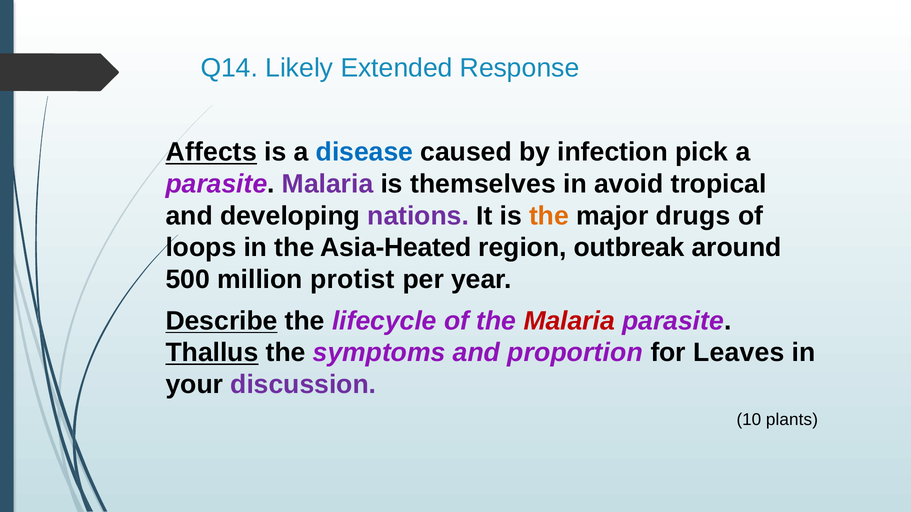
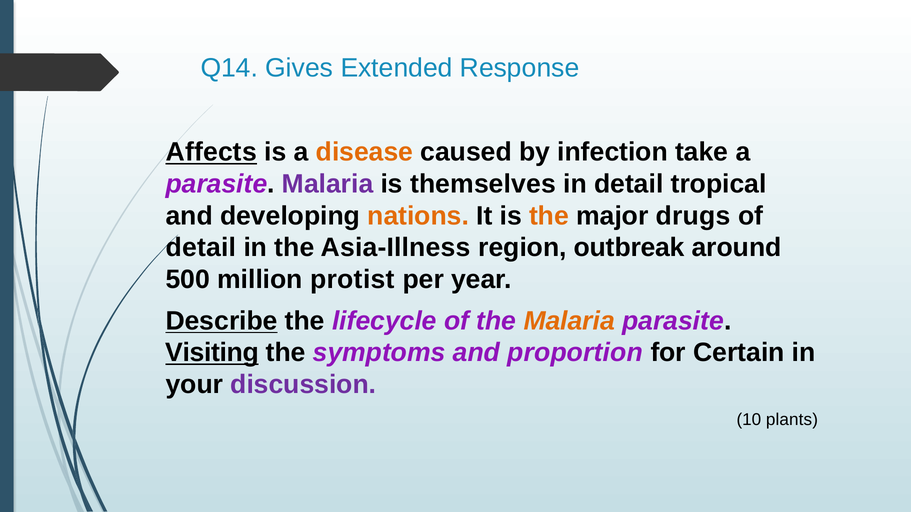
Likely: Likely -> Gives
disease colour: blue -> orange
pick: pick -> take
in avoid: avoid -> detail
nations colour: purple -> orange
loops at (201, 248): loops -> detail
Asia-Heated: Asia-Heated -> Asia-Illness
Malaria at (569, 321) colour: red -> orange
Thallus: Thallus -> Visiting
Leaves: Leaves -> Certain
